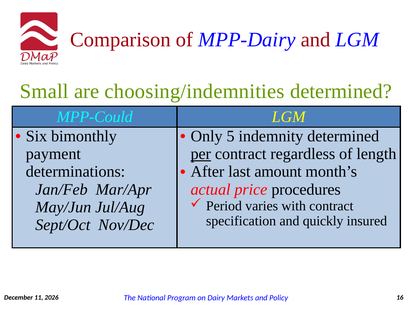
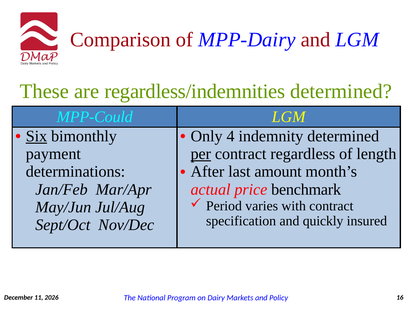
Small: Small -> These
choosing/indemnities: choosing/indemnities -> regardless/indemnities
Six underline: none -> present
5: 5 -> 4
procedures: procedures -> benchmark
